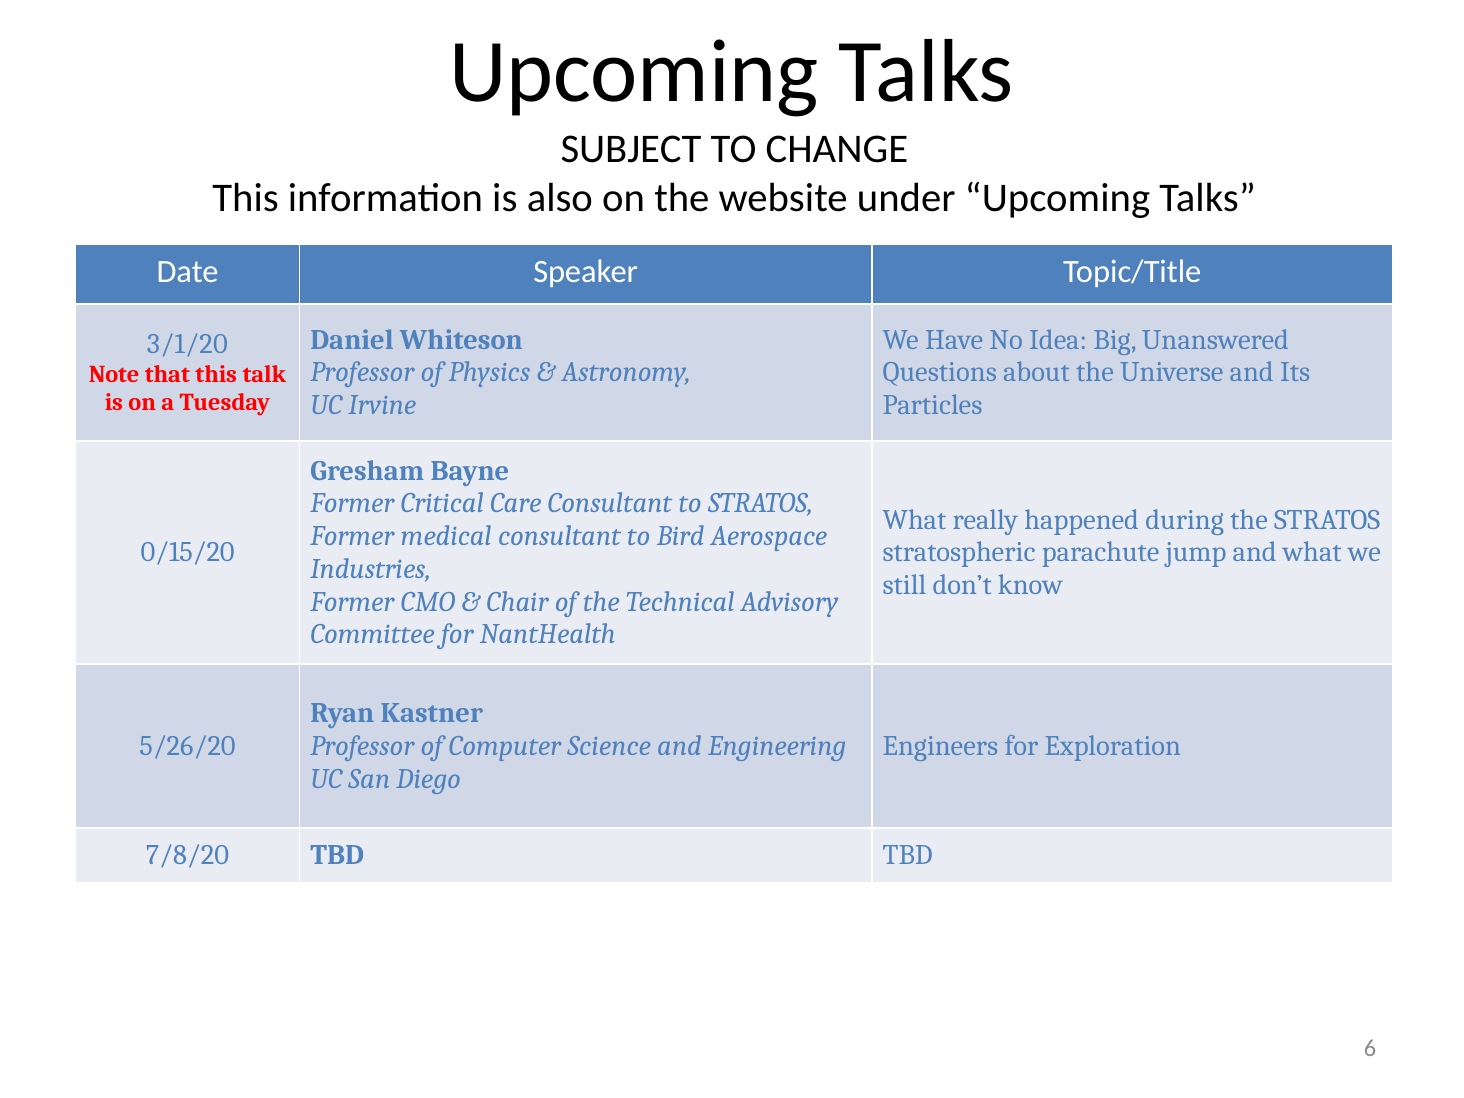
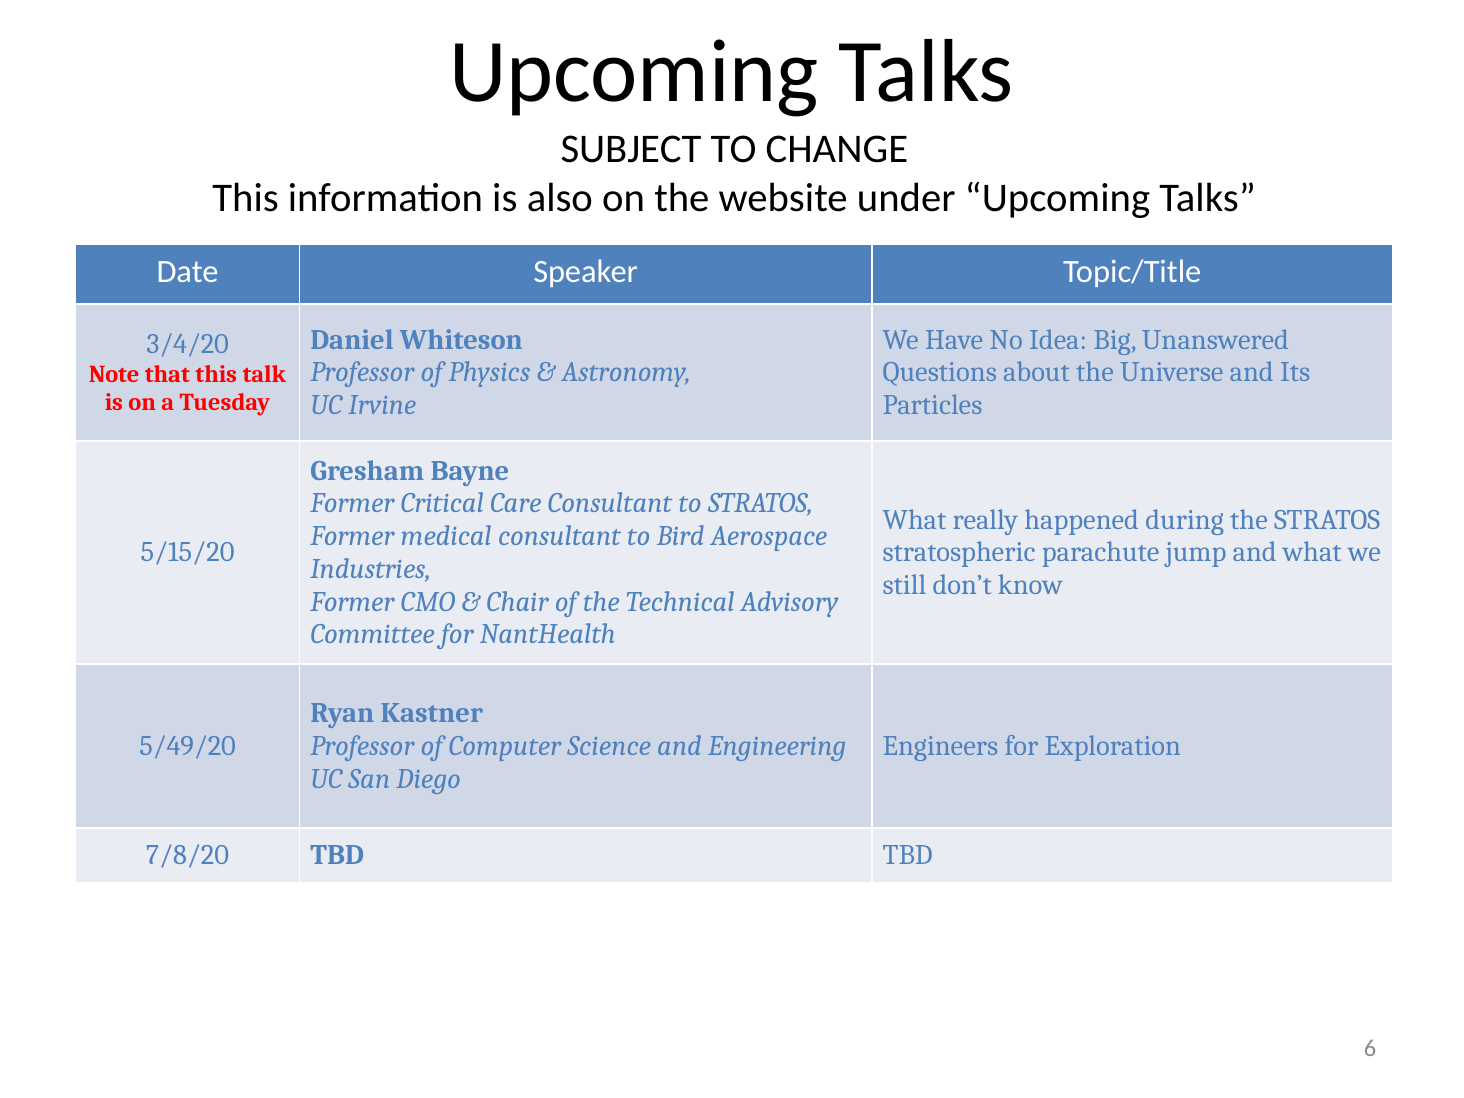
3/1/20: 3/1/20 -> 3/4/20
0/15/20: 0/15/20 -> 5/15/20
5/26/20: 5/26/20 -> 5/49/20
